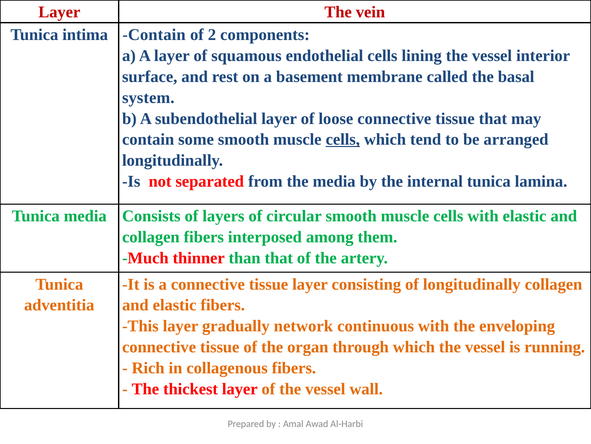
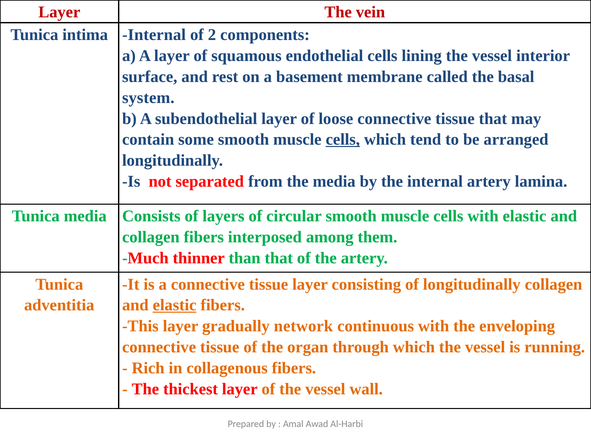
intima Contain: Contain -> Internal
internal tunica: tunica -> artery
elastic at (175, 305) underline: none -> present
